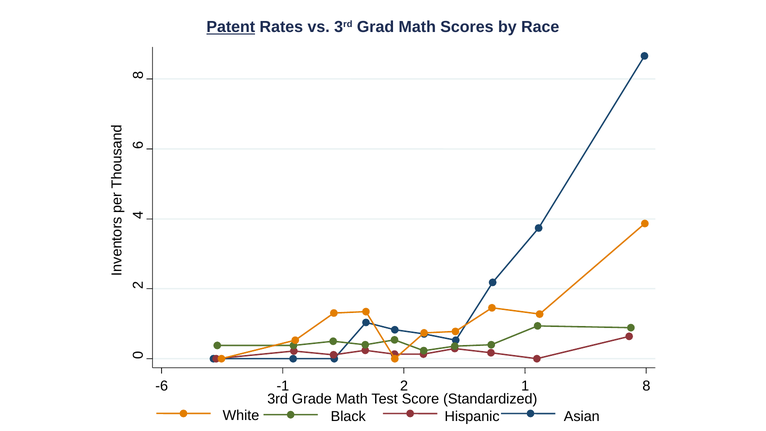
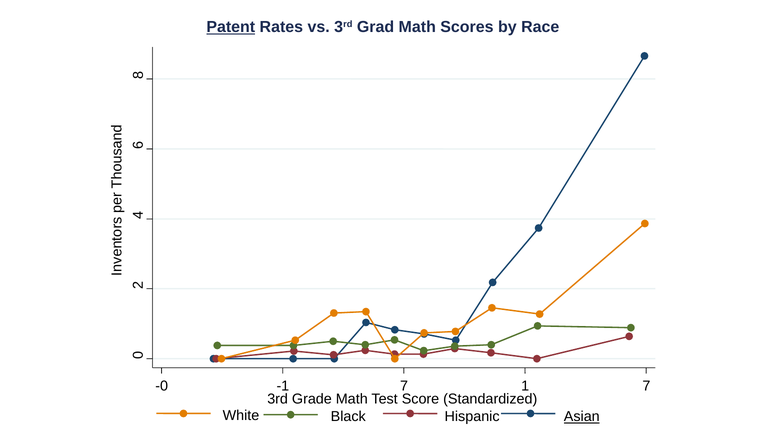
-6: -6 -> -0
-1 2: 2 -> 7
1 8: 8 -> 7
Asian underline: none -> present
